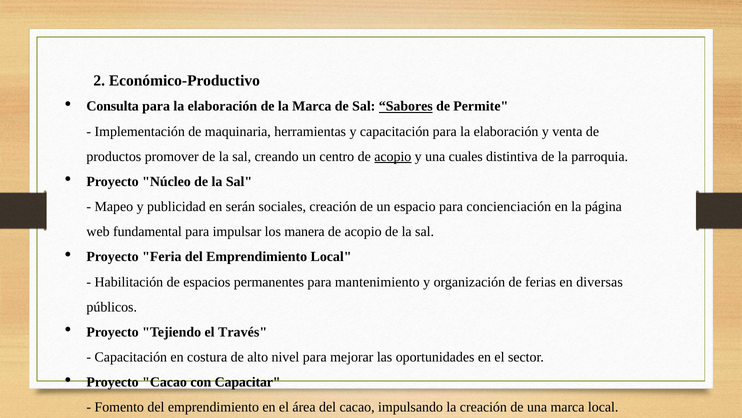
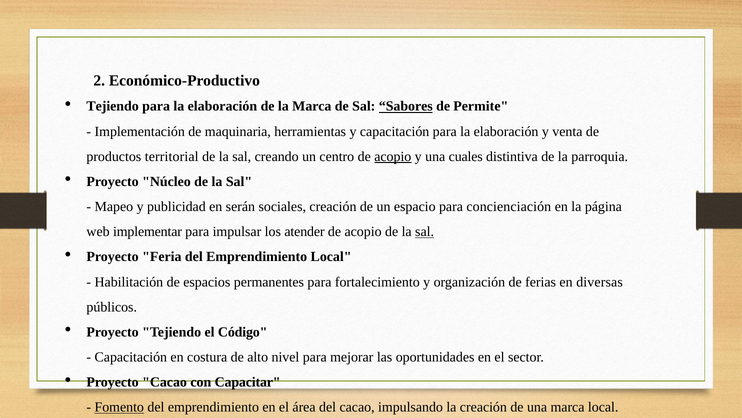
Consulta at (113, 106): Consulta -> Tejiendo
promover: promover -> territorial
fundamental: fundamental -> implementar
manera: manera -> atender
sal at (425, 231) underline: none -> present
mantenimiento: mantenimiento -> fortalecimiento
Través: Través -> Código
Fomento underline: none -> present
